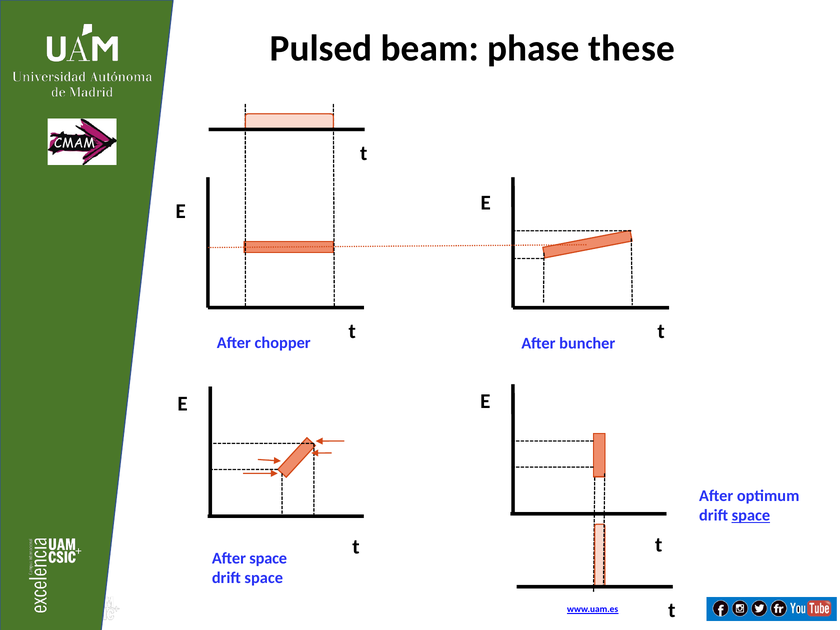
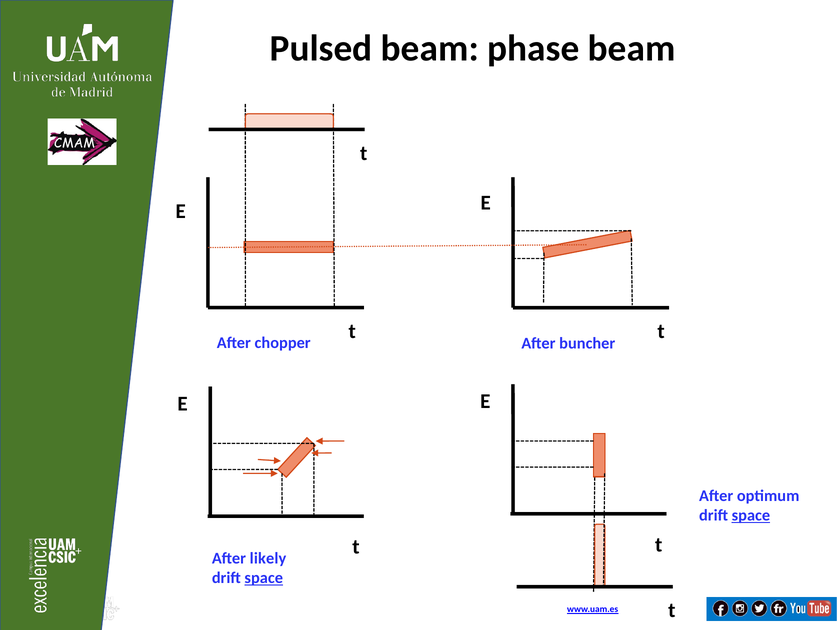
phase these: these -> beam
After space: space -> likely
space at (264, 578) underline: none -> present
